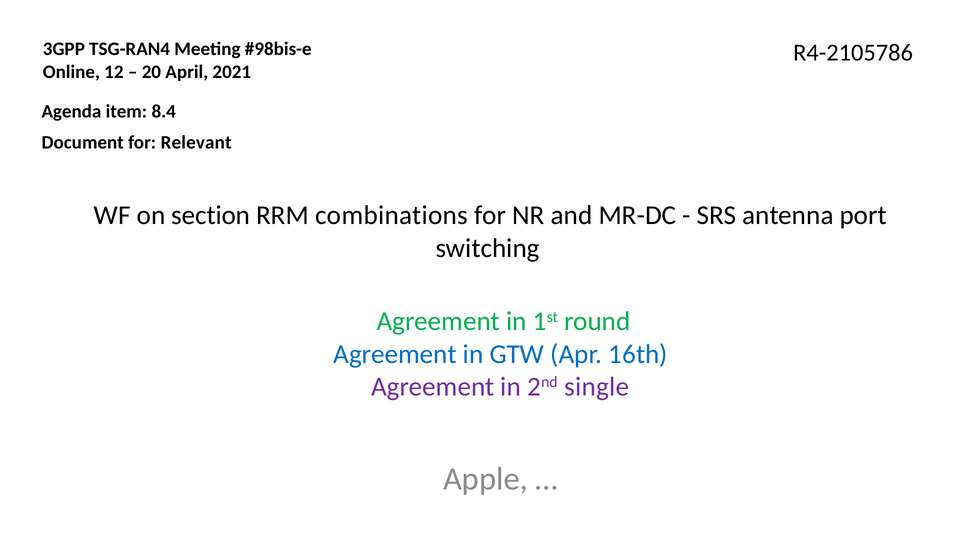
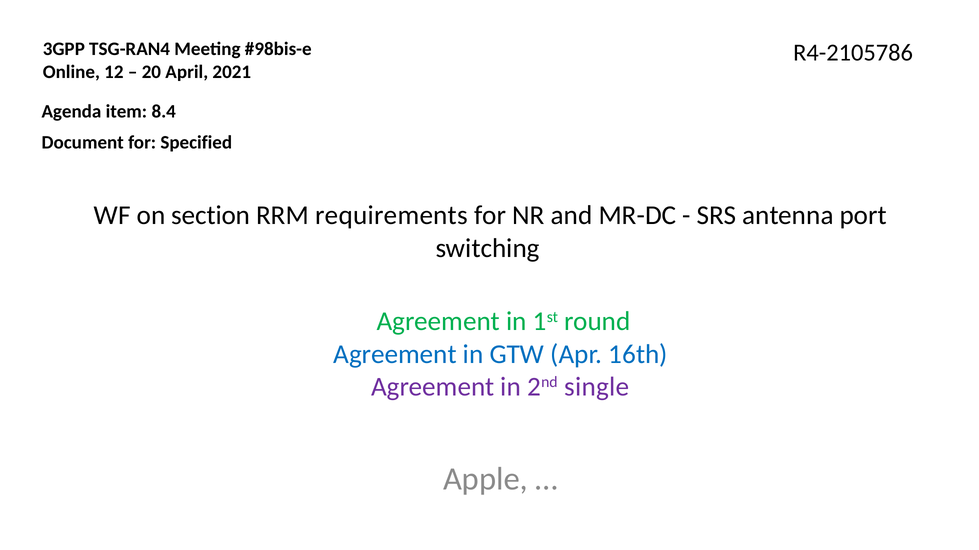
Relevant: Relevant -> Specified
combinations: combinations -> requirements
